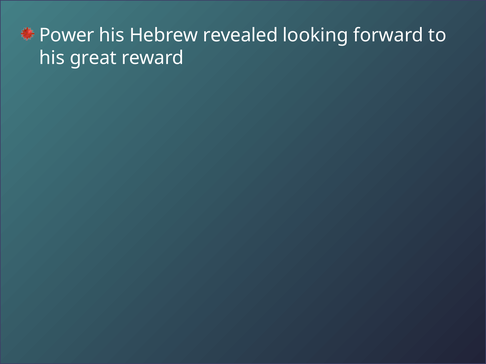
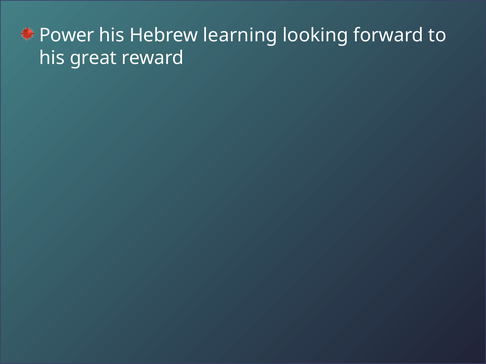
revealed: revealed -> learning
